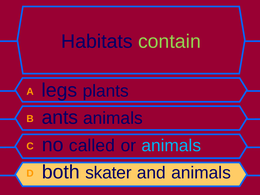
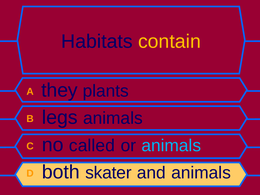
contain colour: light green -> yellow
legs: legs -> they
ants: ants -> legs
